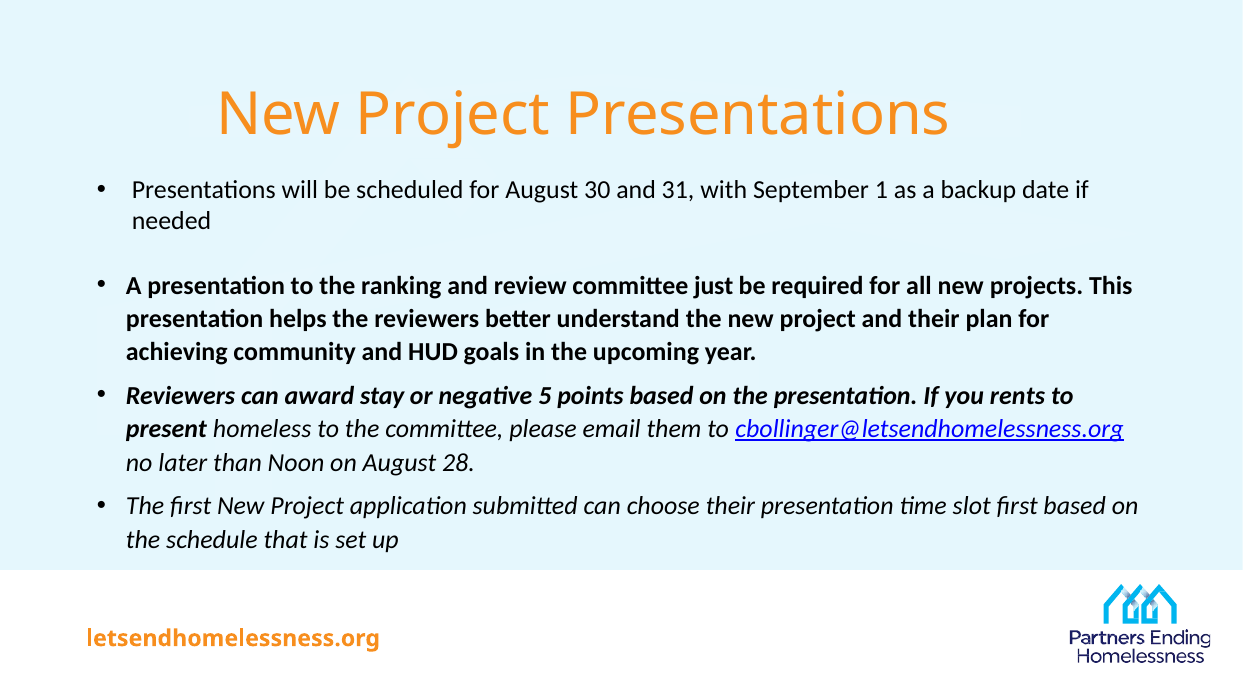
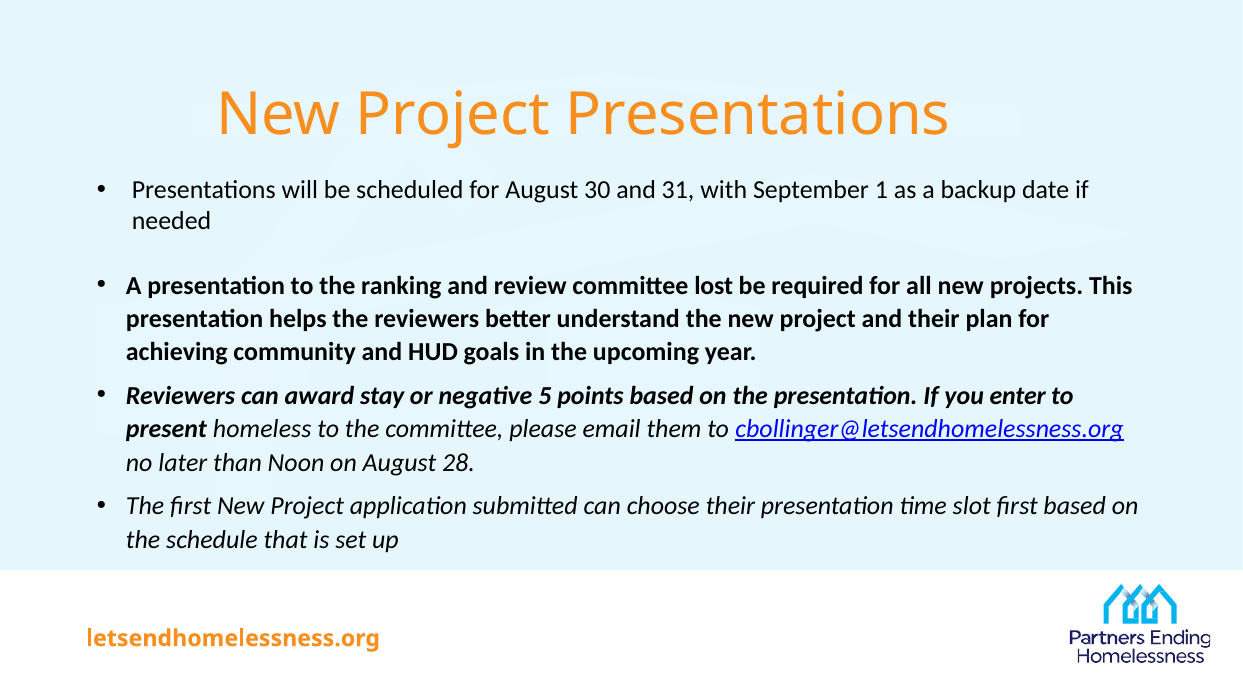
just: just -> lost
rents: rents -> enter
